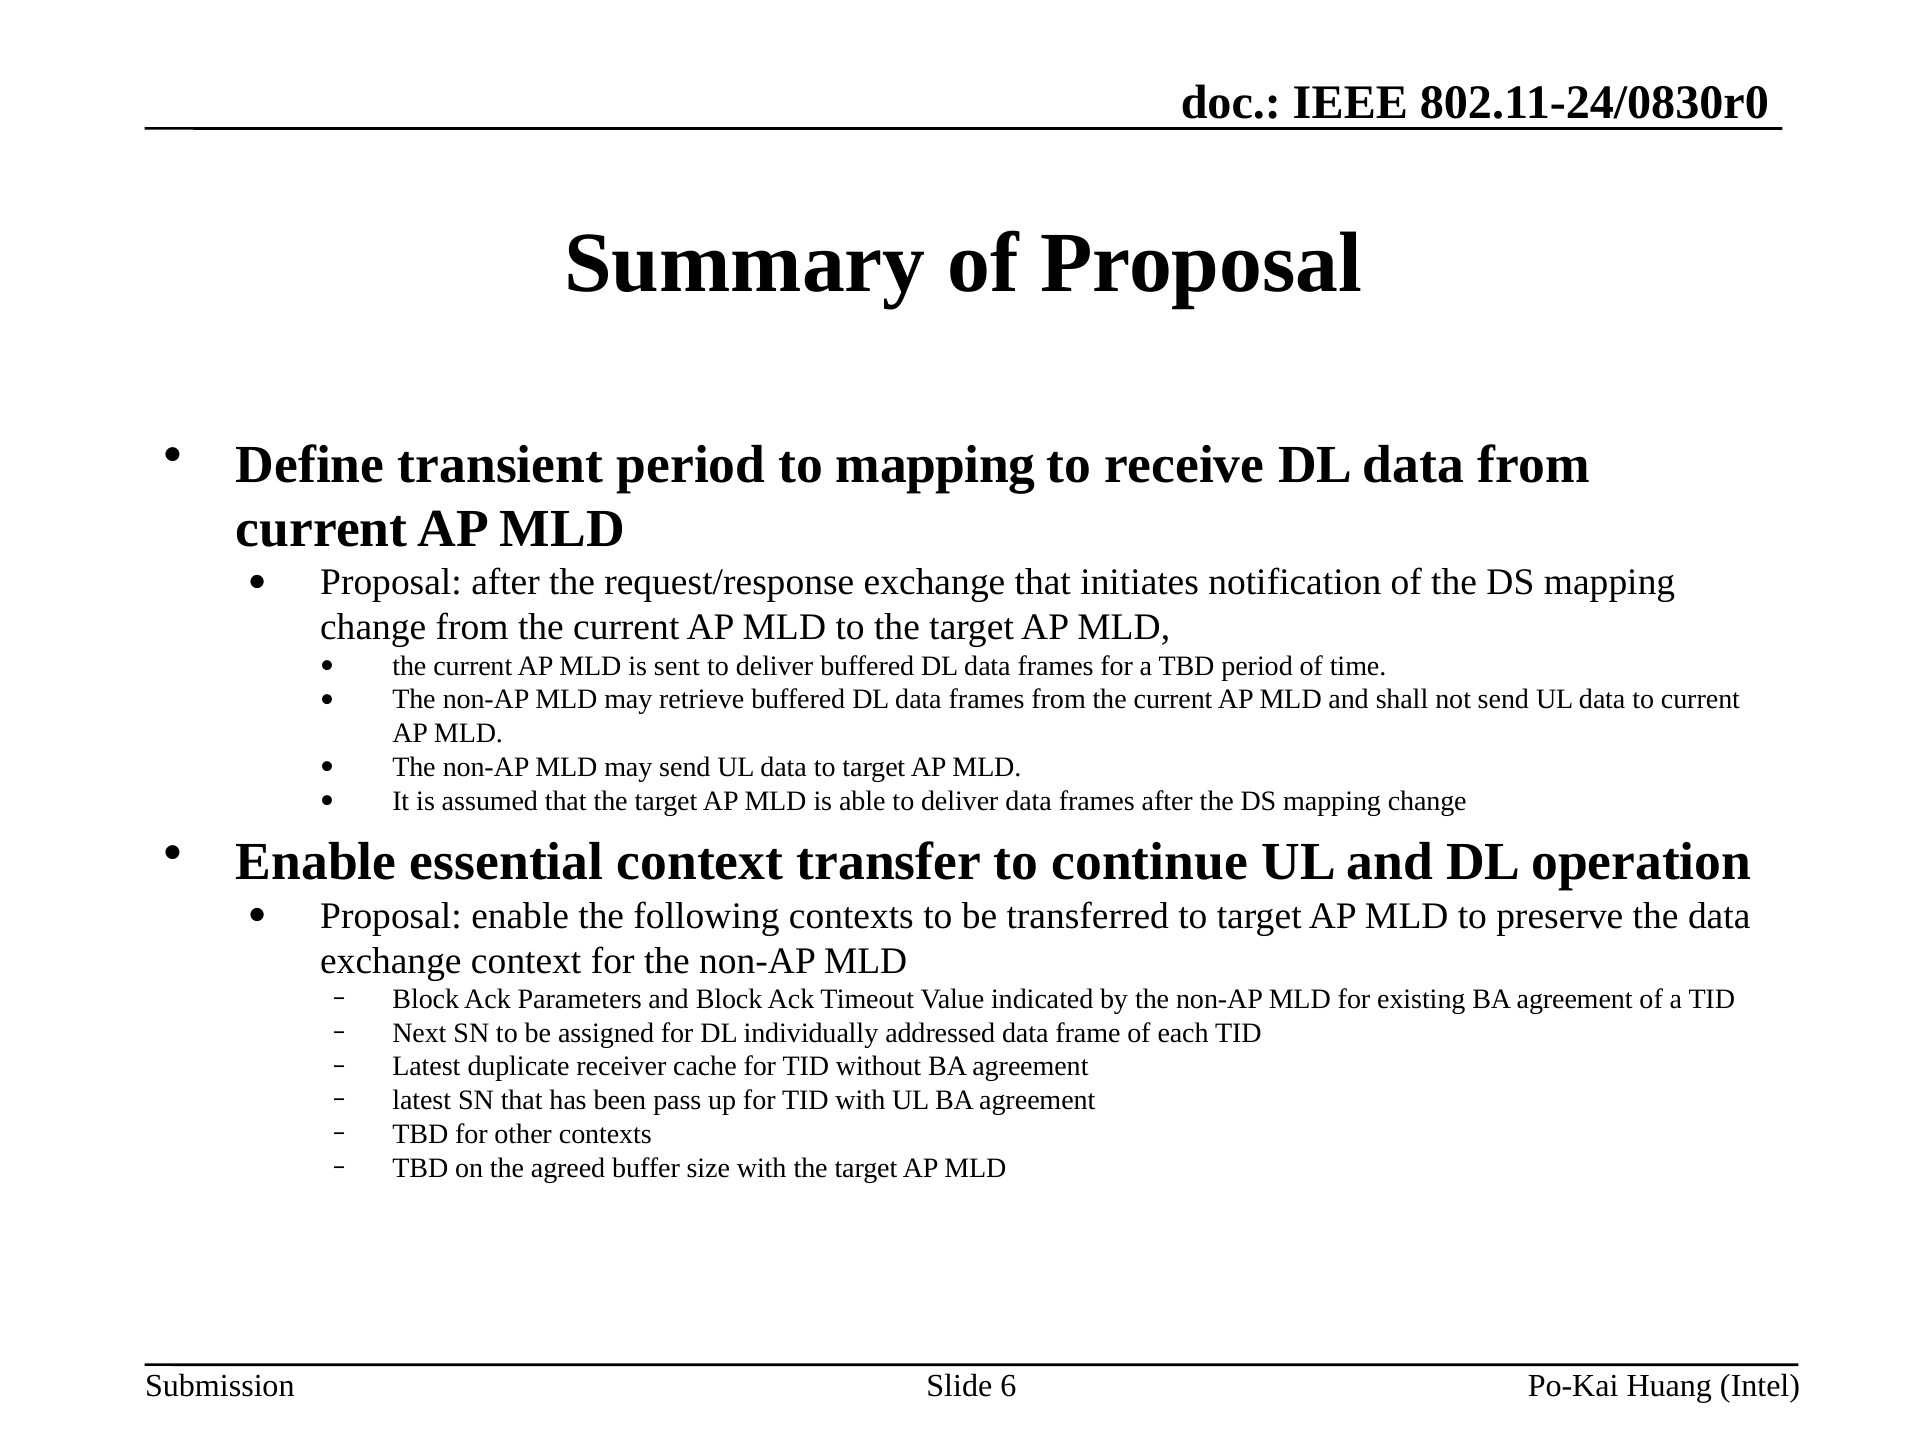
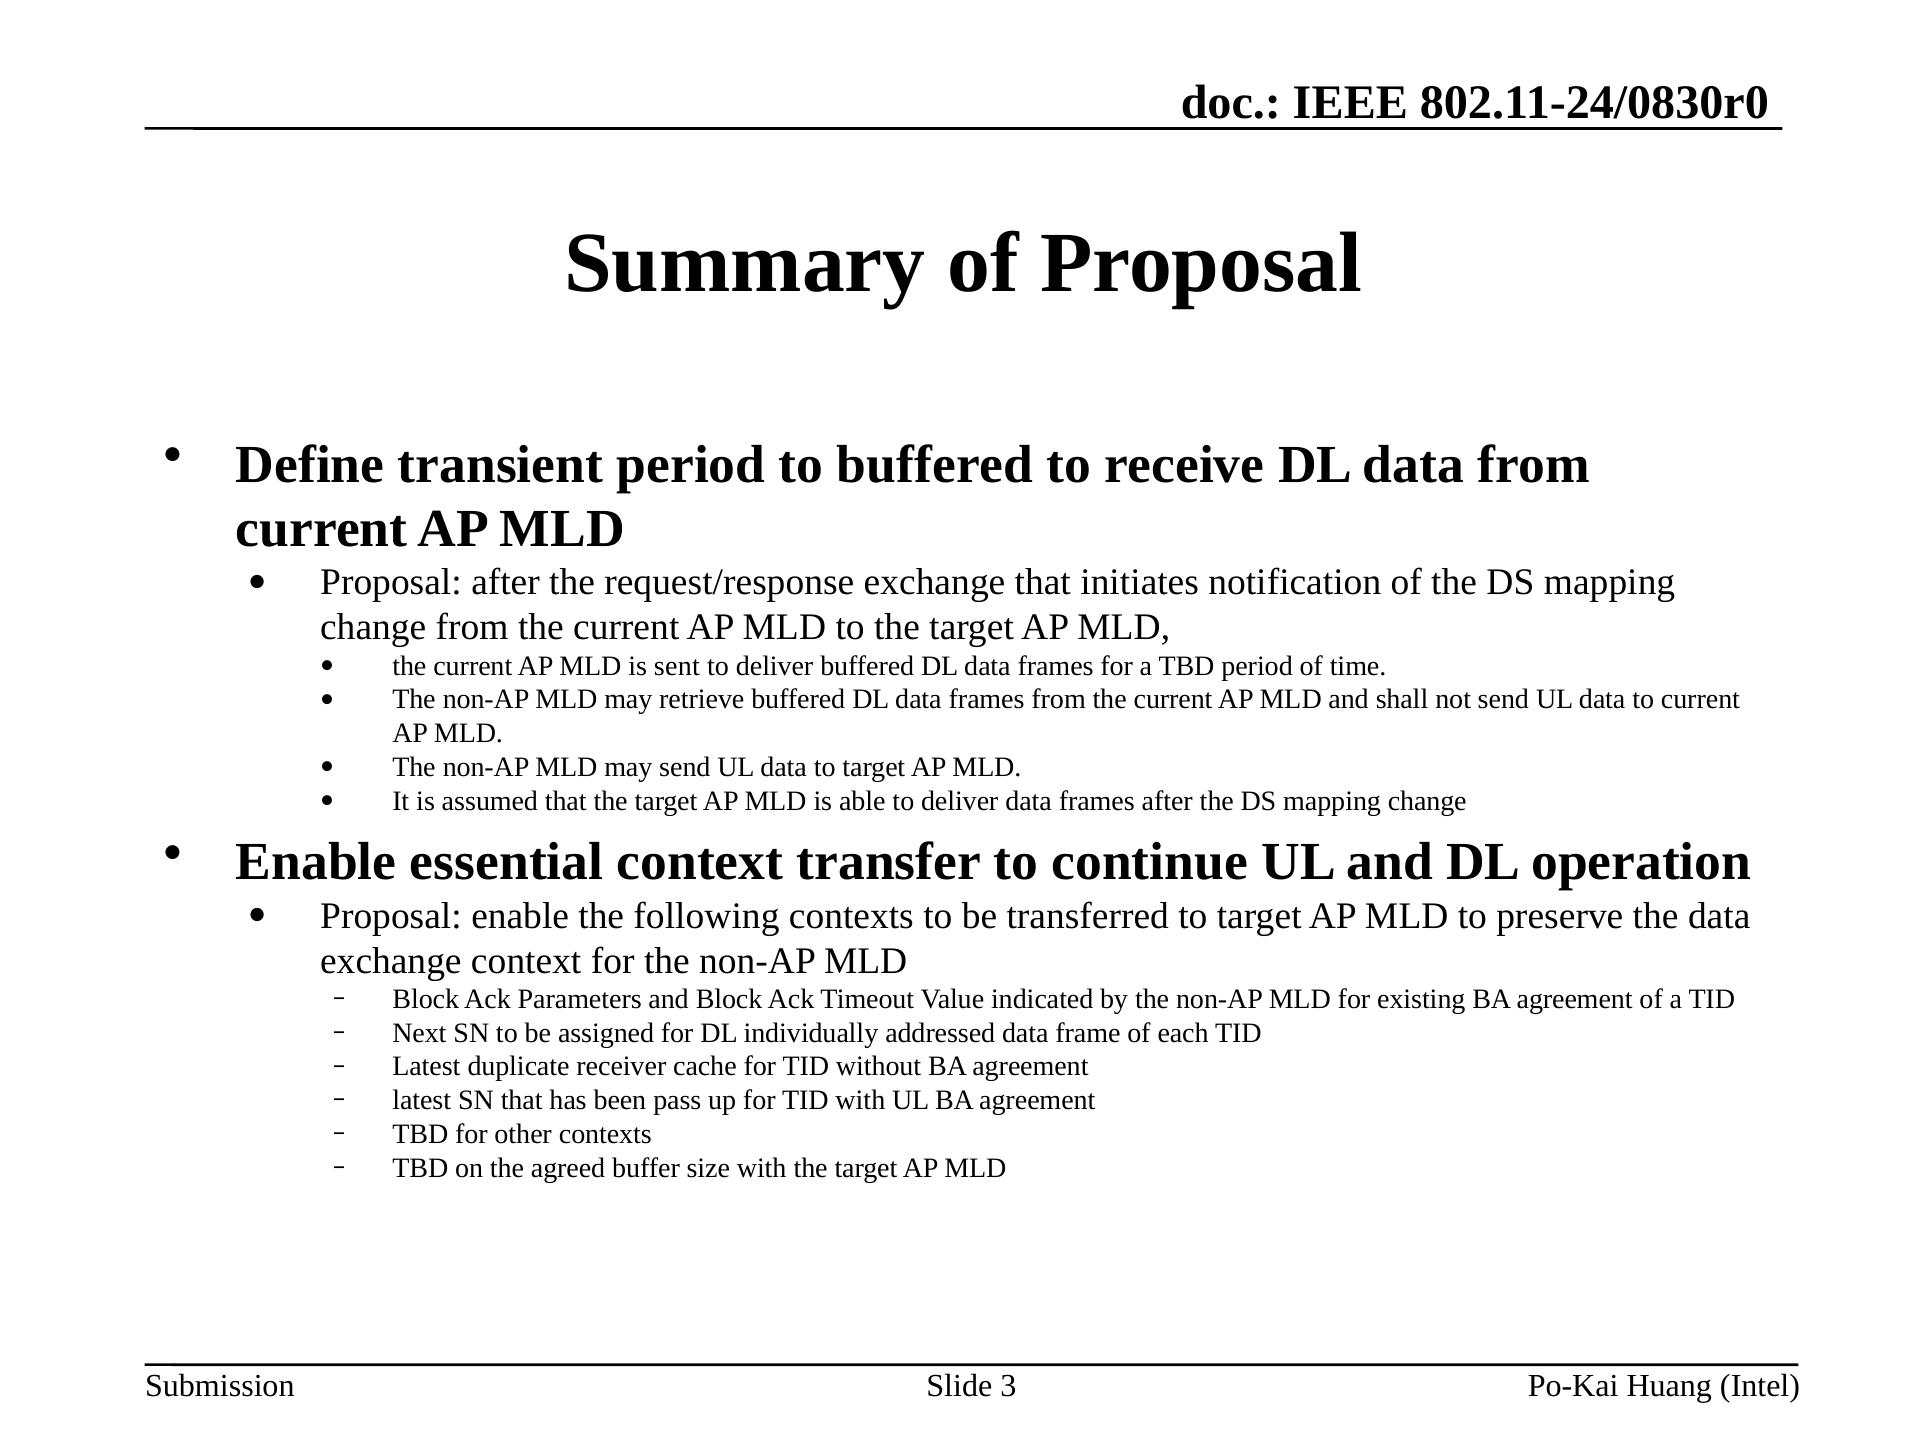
to mapping: mapping -> buffered
6: 6 -> 3
